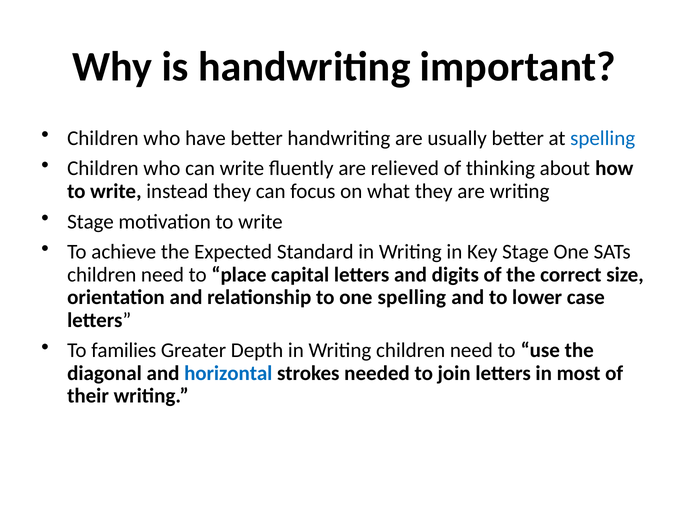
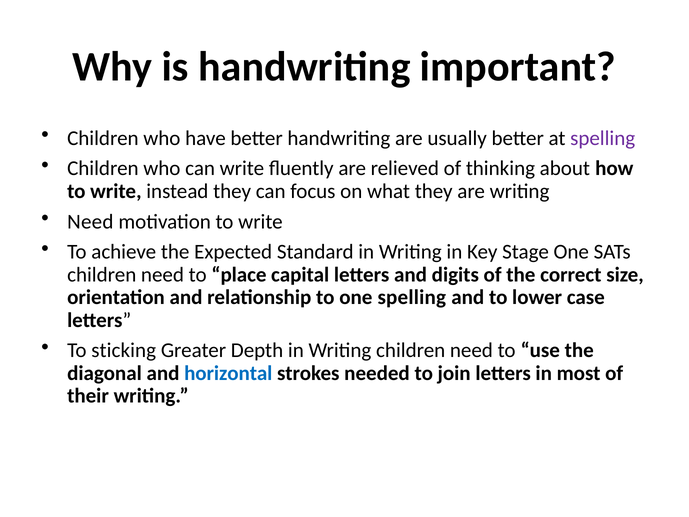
spelling at (603, 138) colour: blue -> purple
Stage at (91, 221): Stage -> Need
families: families -> sticking
